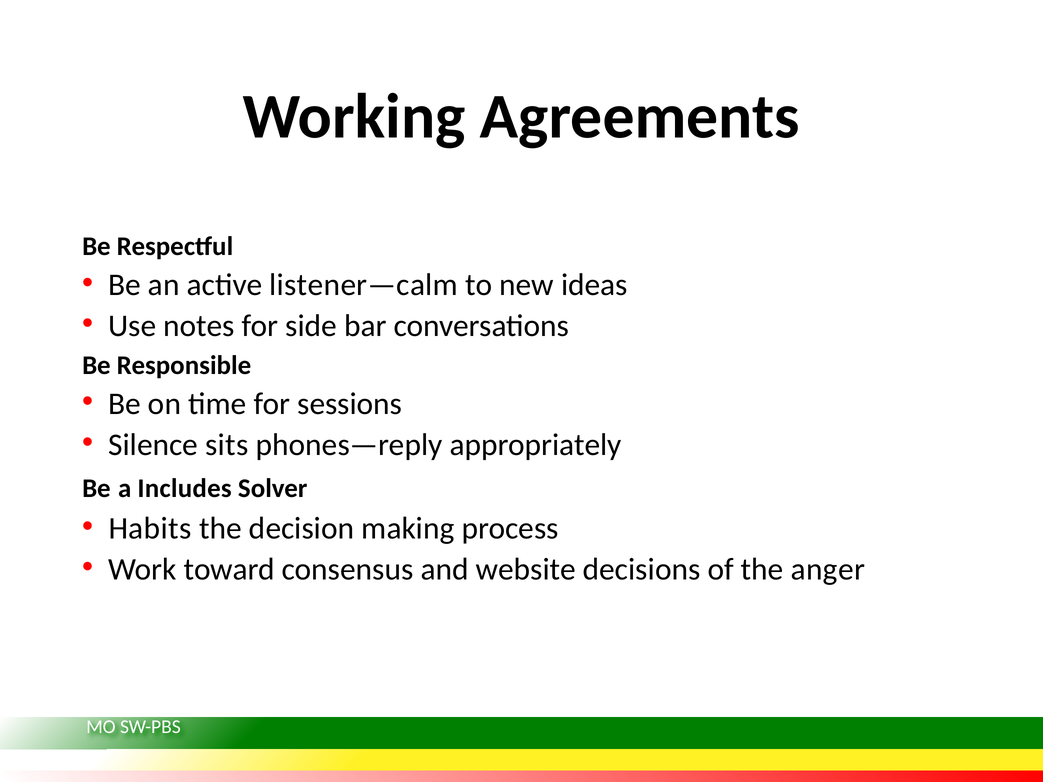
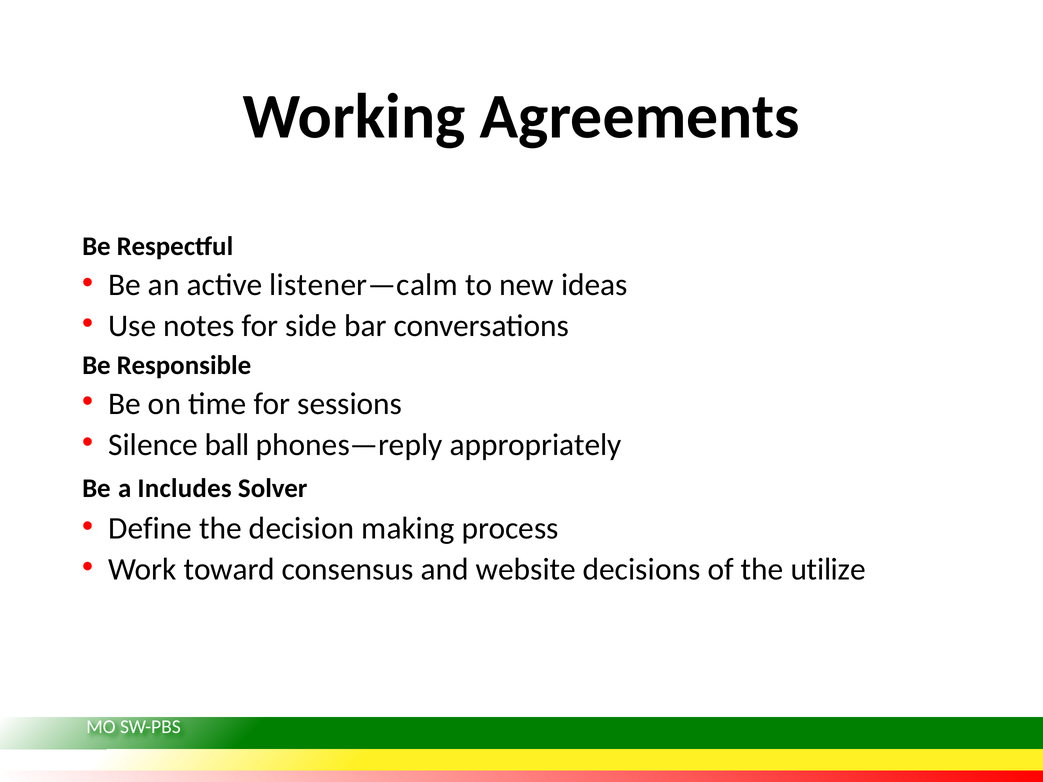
sits: sits -> ball
Habits: Habits -> Define
anger: anger -> utilize
